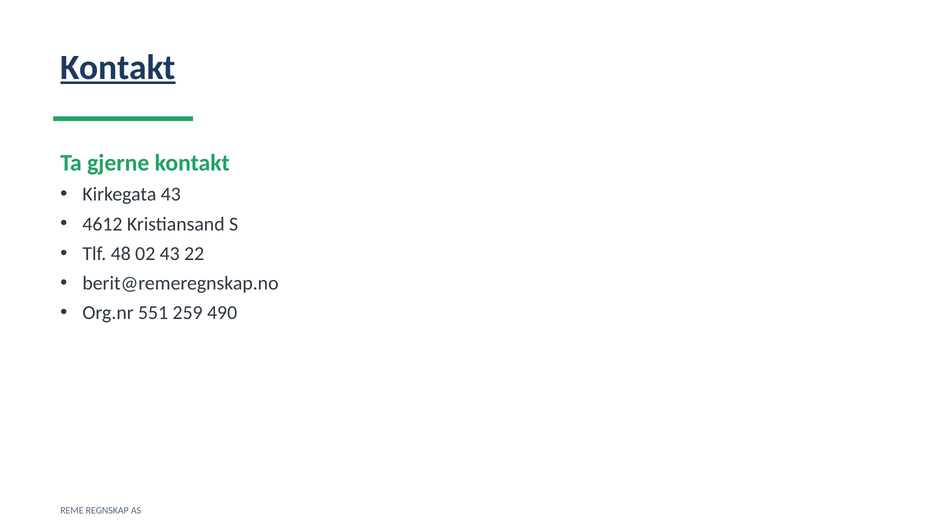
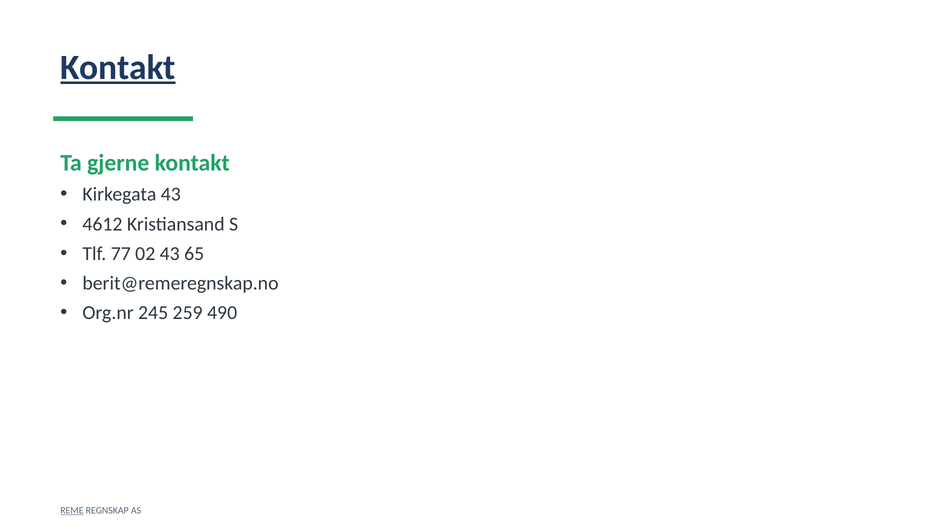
48: 48 -> 77
22: 22 -> 65
551: 551 -> 245
REME underline: none -> present
